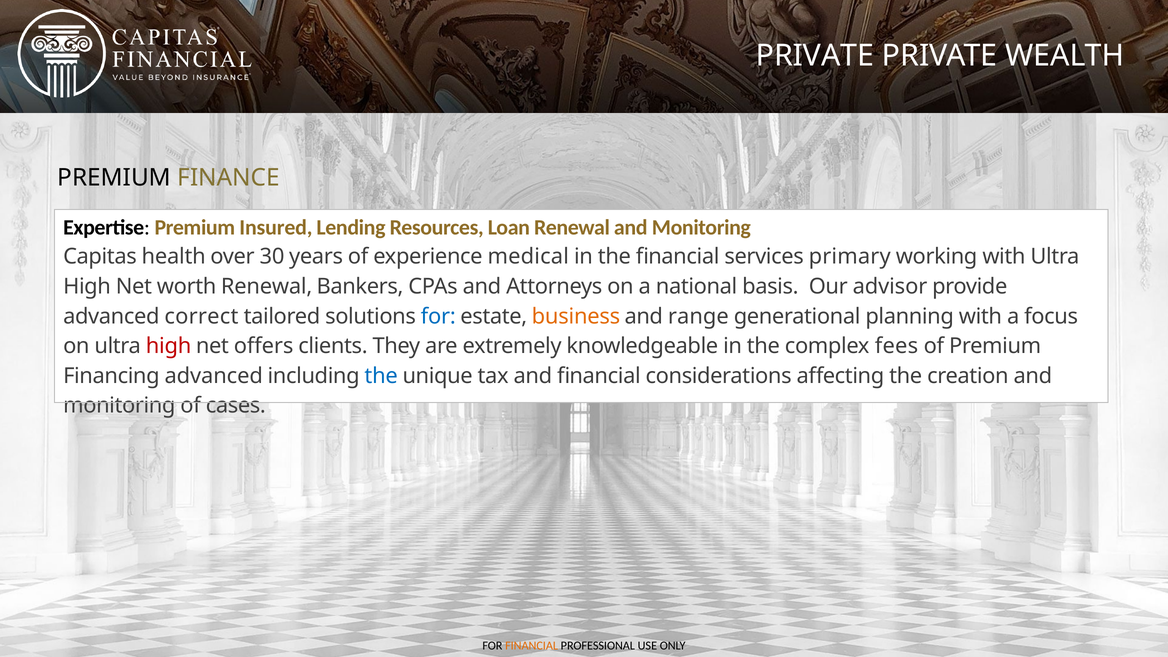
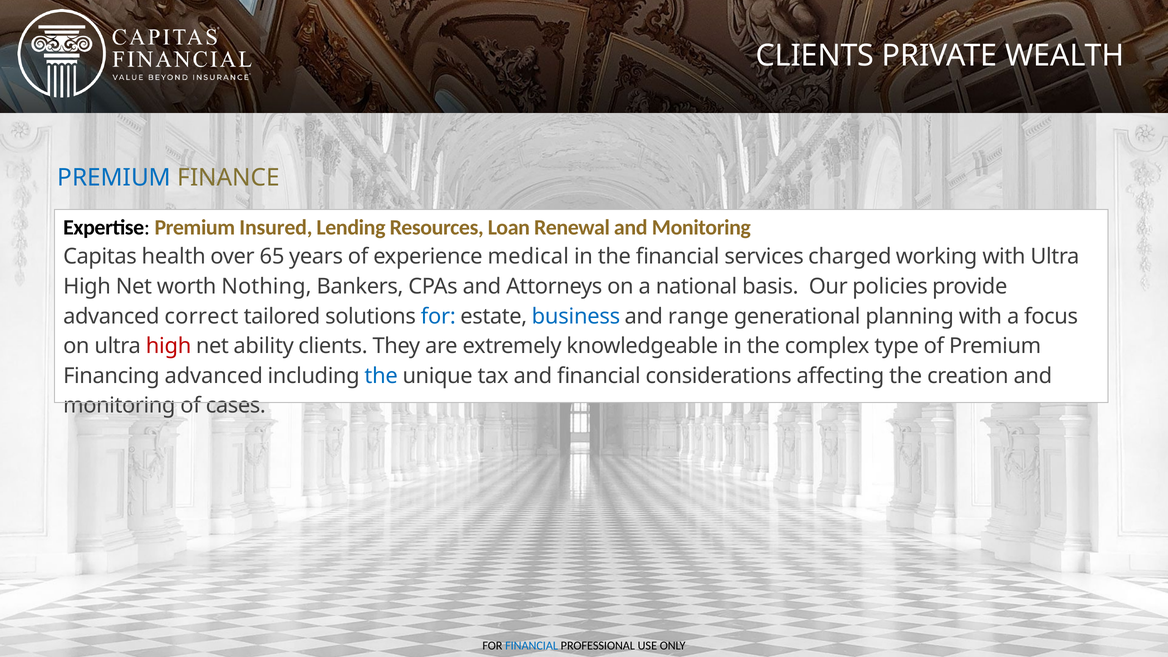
PRIVATE at (815, 56): PRIVATE -> CLIENTS
PREMIUM at (114, 178) colour: black -> blue
30: 30 -> 65
primary: primary -> charged
worth Renewal: Renewal -> Nothing
advisor: advisor -> policies
business colour: orange -> blue
offers: offers -> ability
fees: fees -> type
FINANCIAL at (532, 646) colour: orange -> blue
